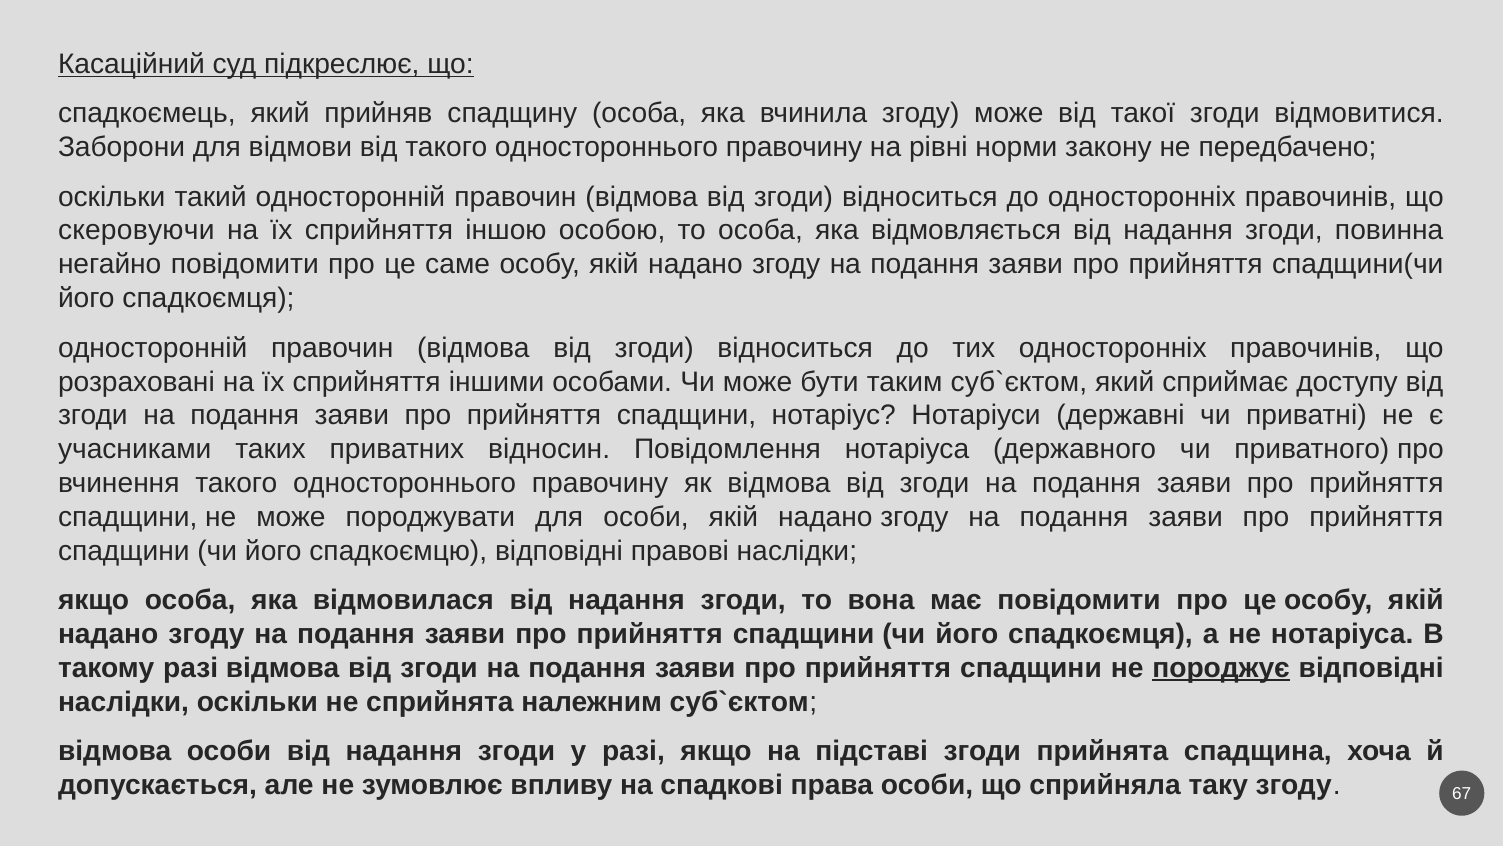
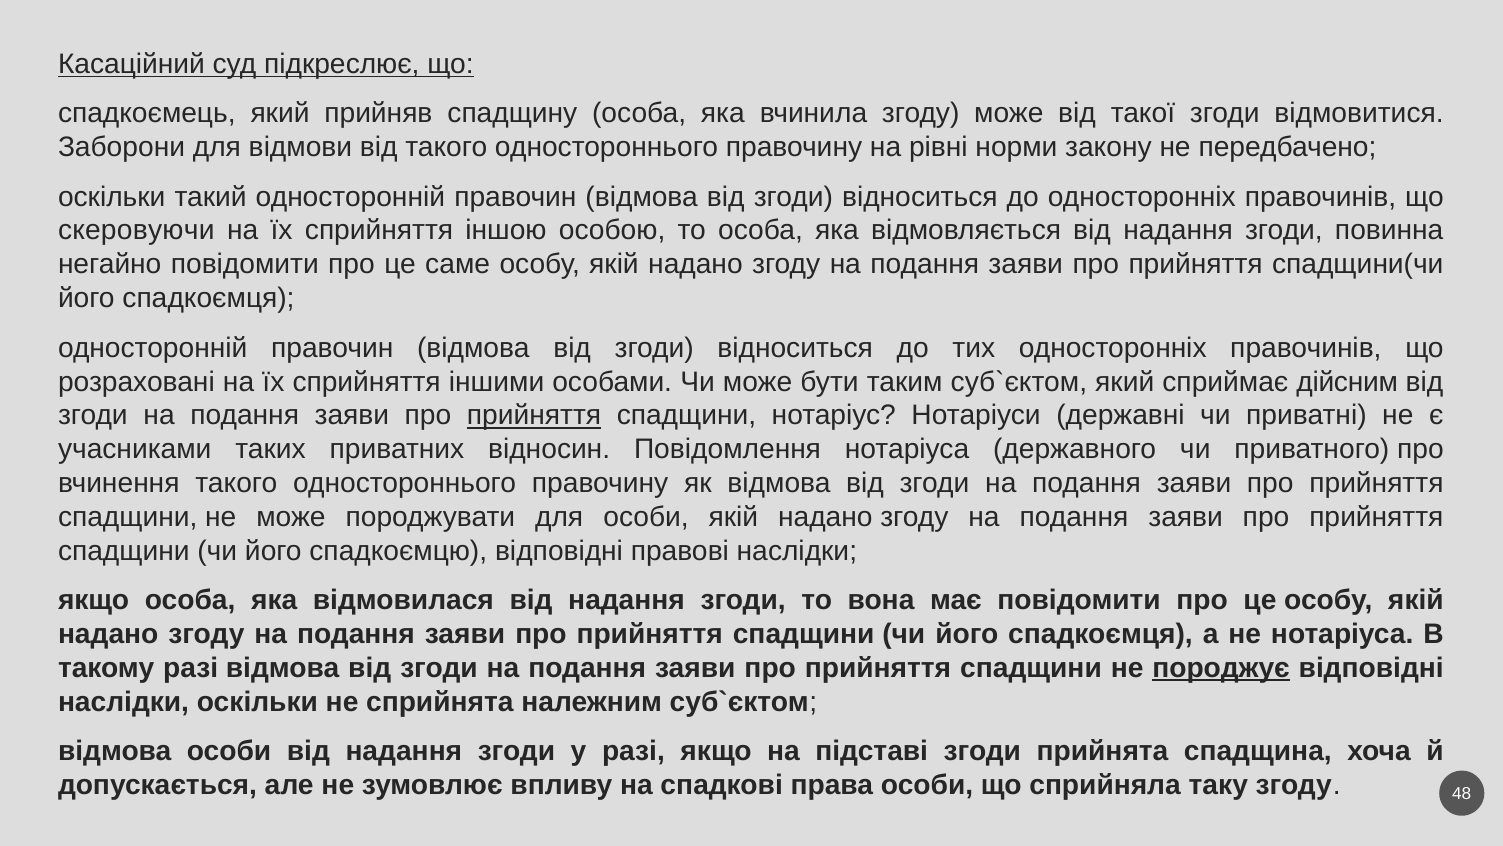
доступу: доступу -> дійсним
прийняття at (534, 415) underline: none -> present
67: 67 -> 48
